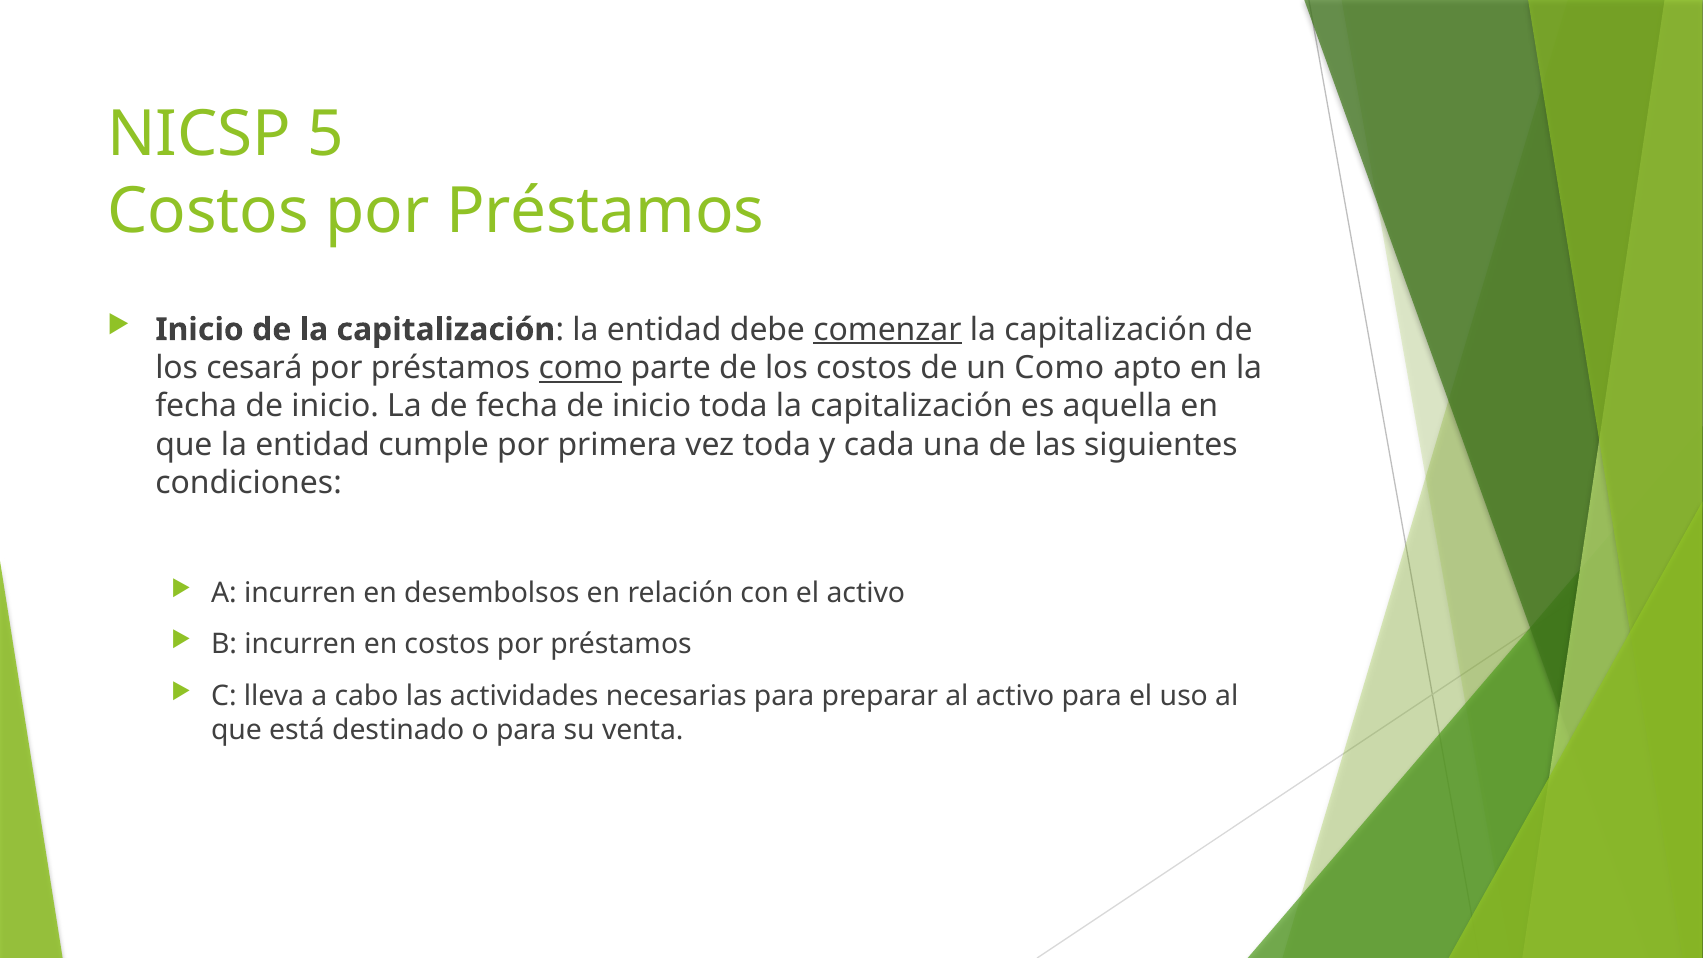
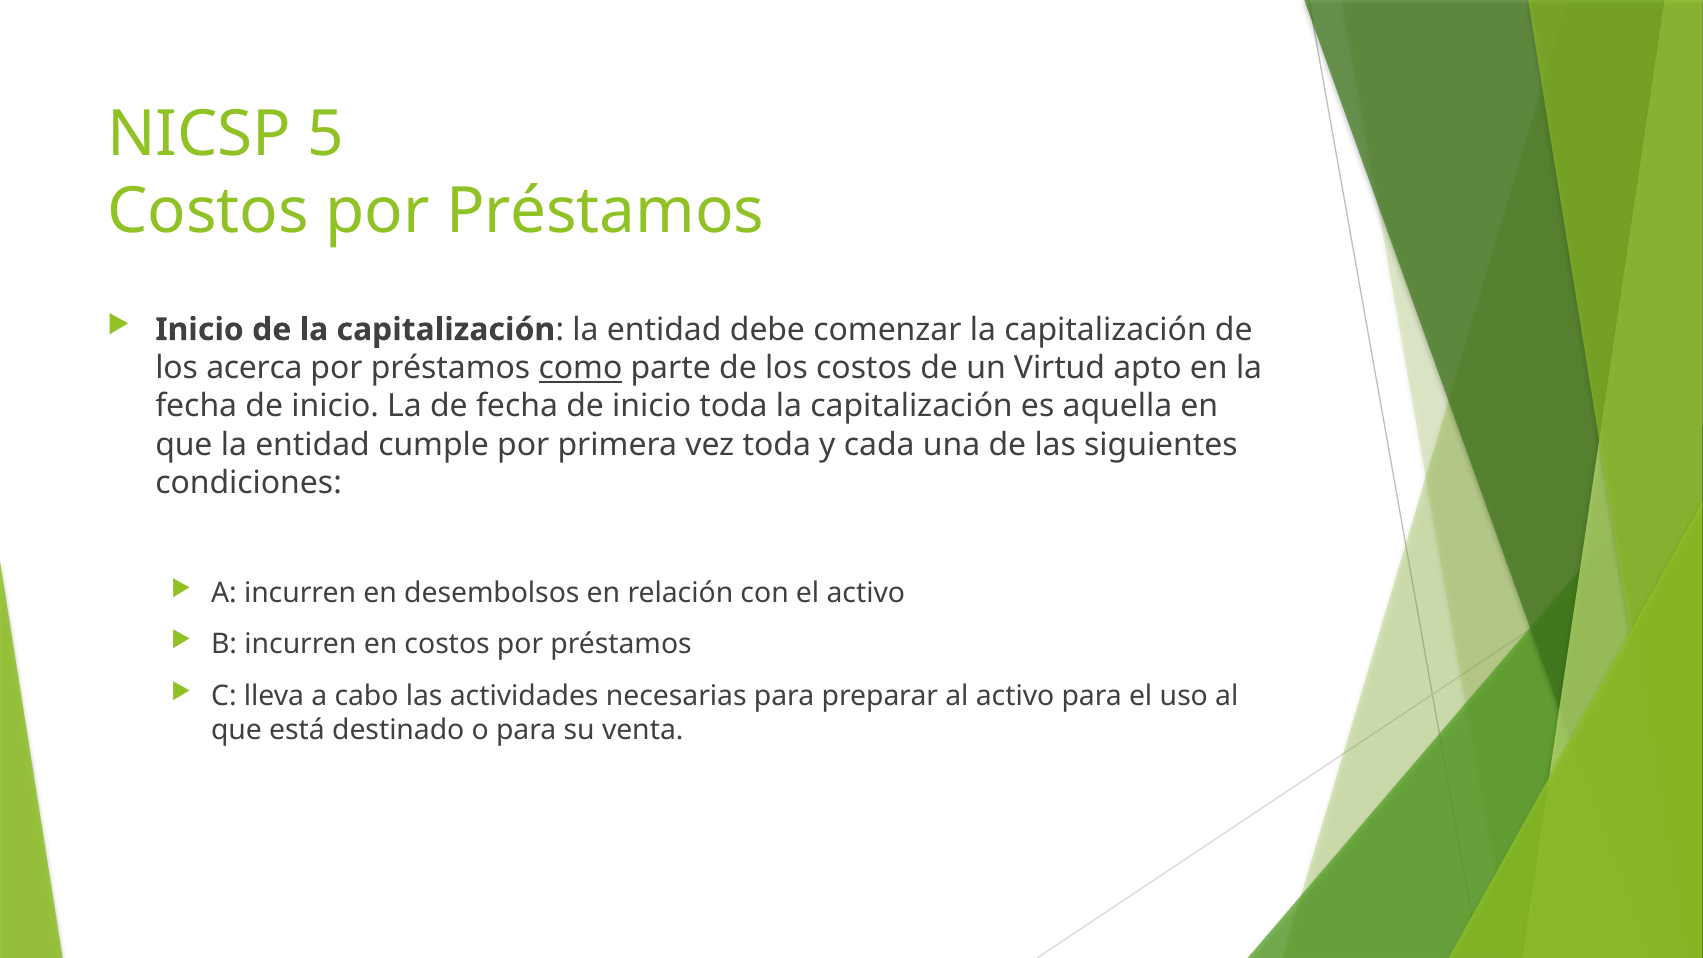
comenzar underline: present -> none
cesará: cesará -> acerca
un Como: Como -> Virtud
